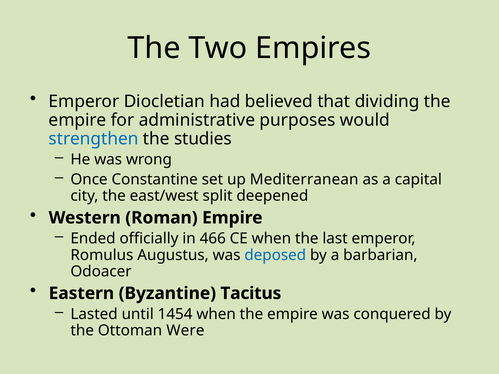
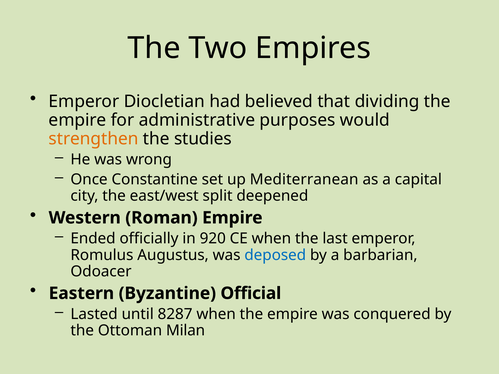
strengthen colour: blue -> orange
466: 466 -> 920
Tacitus: Tacitus -> Official
1454: 1454 -> 8287
Were: Were -> Milan
